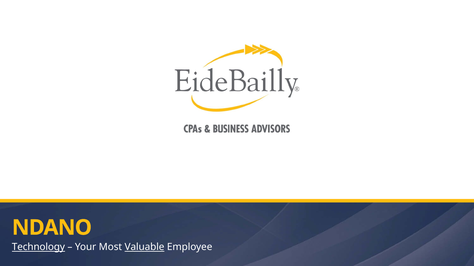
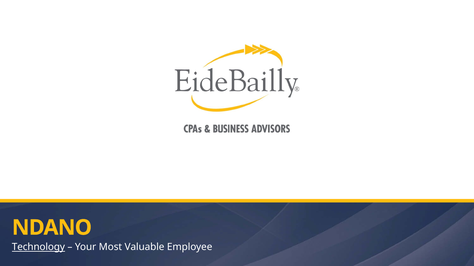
Valuable underline: present -> none
